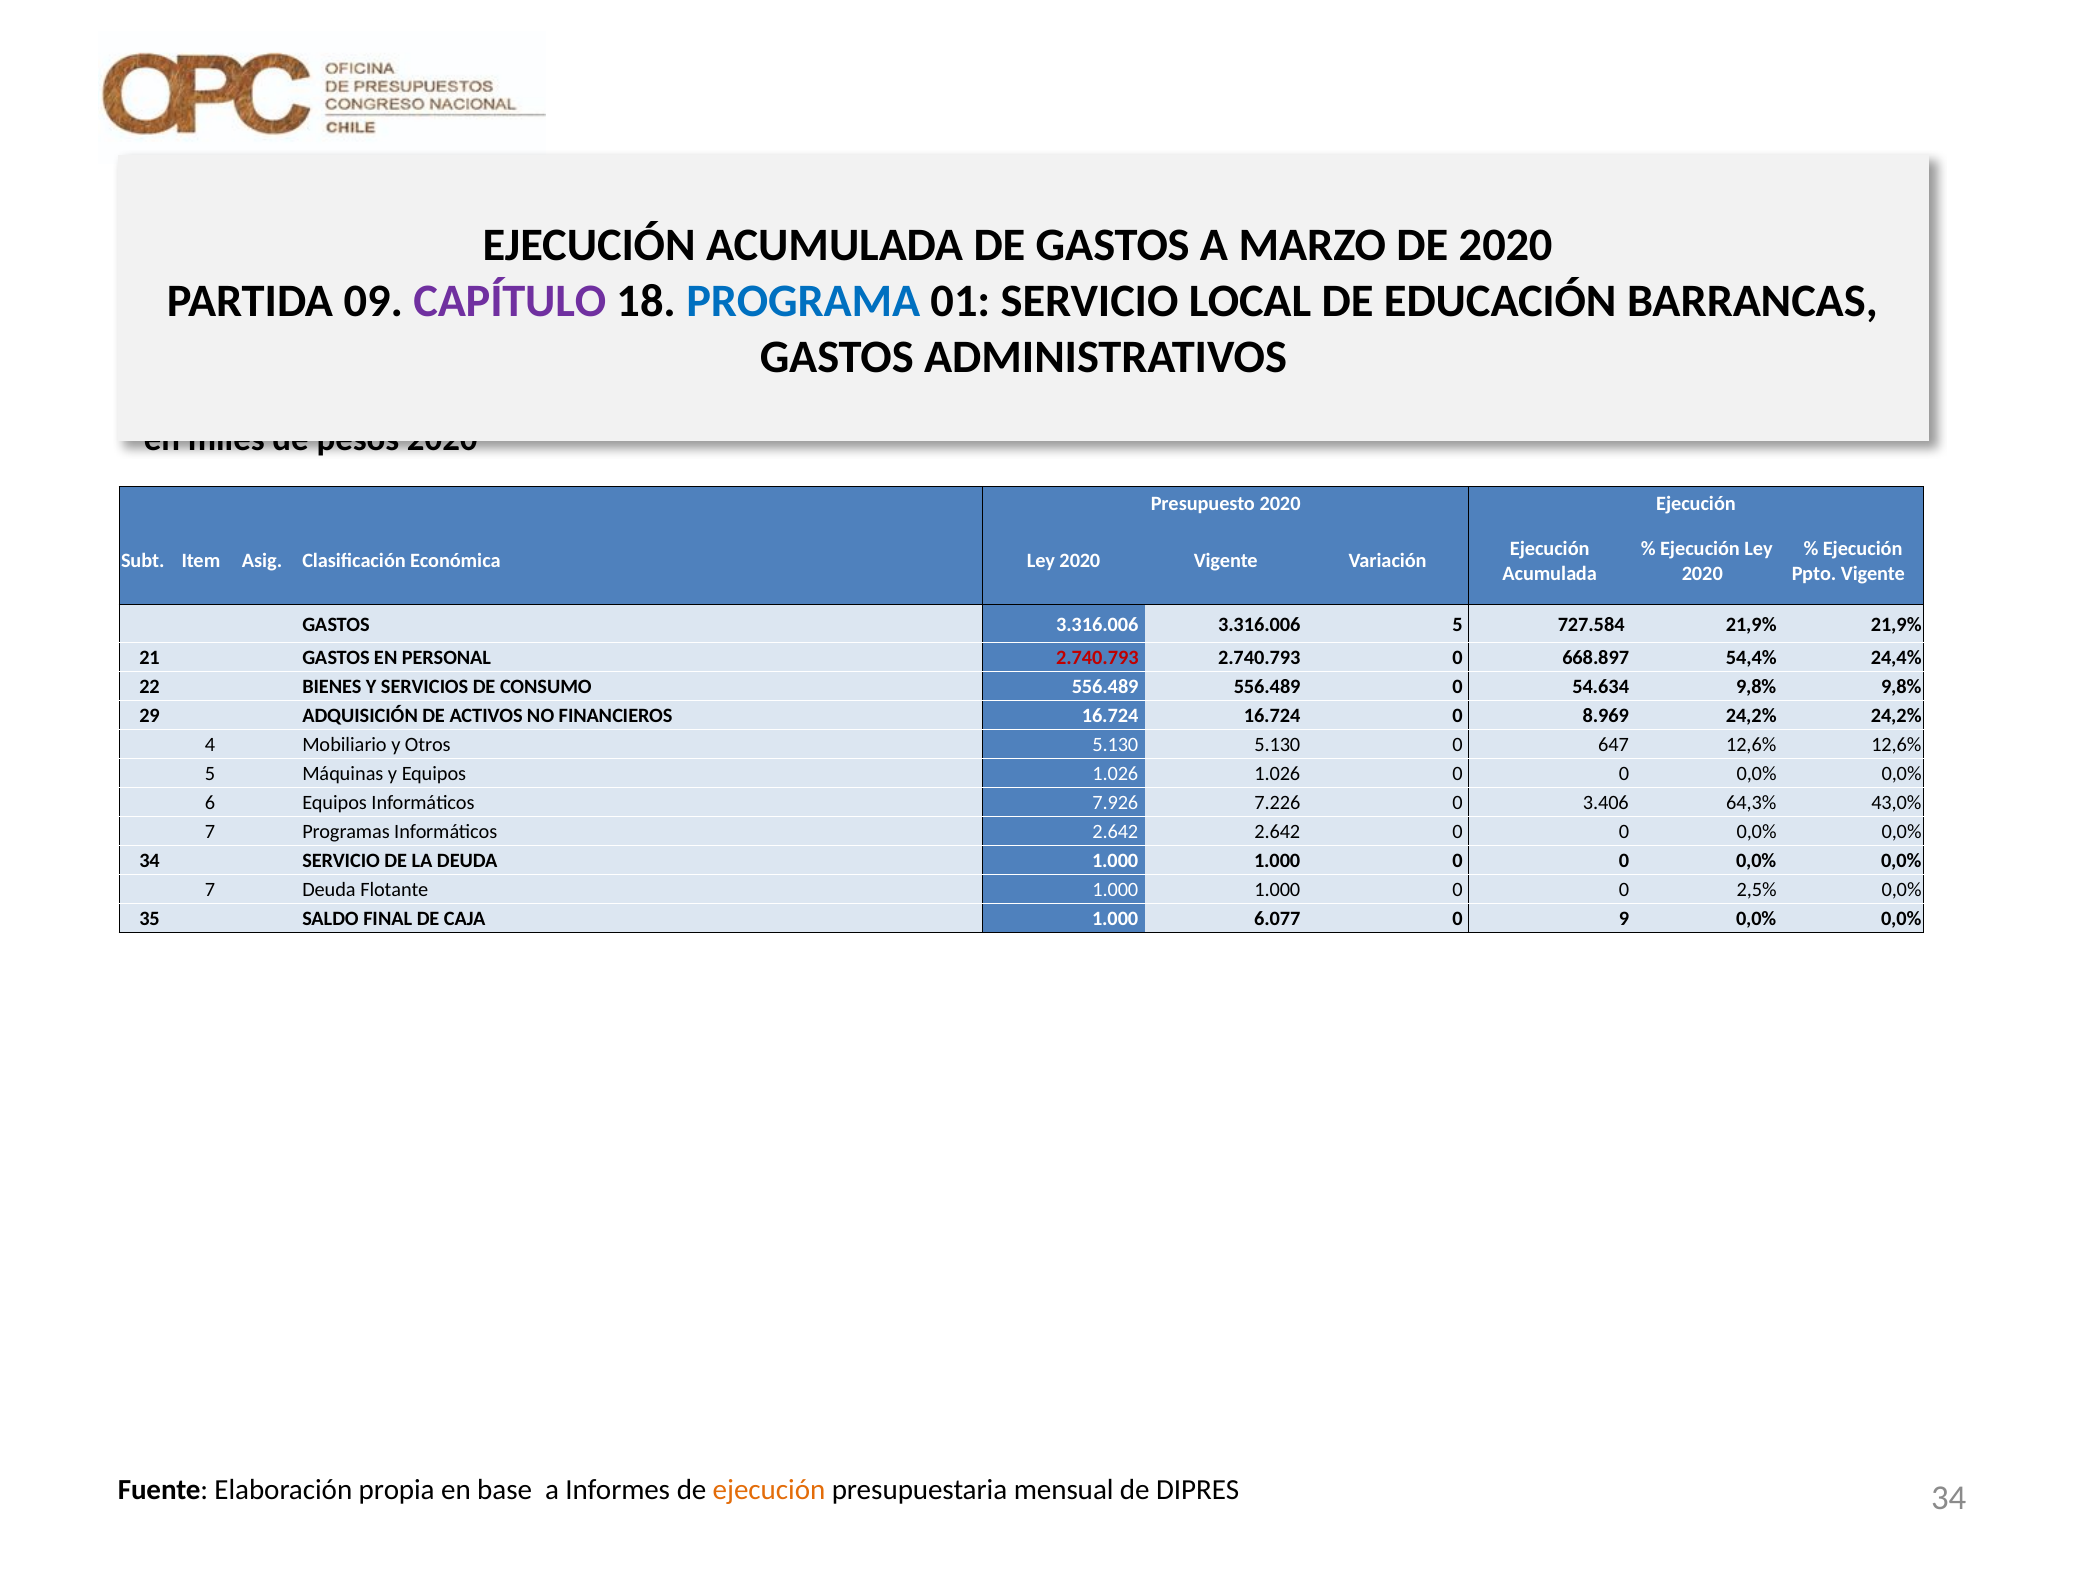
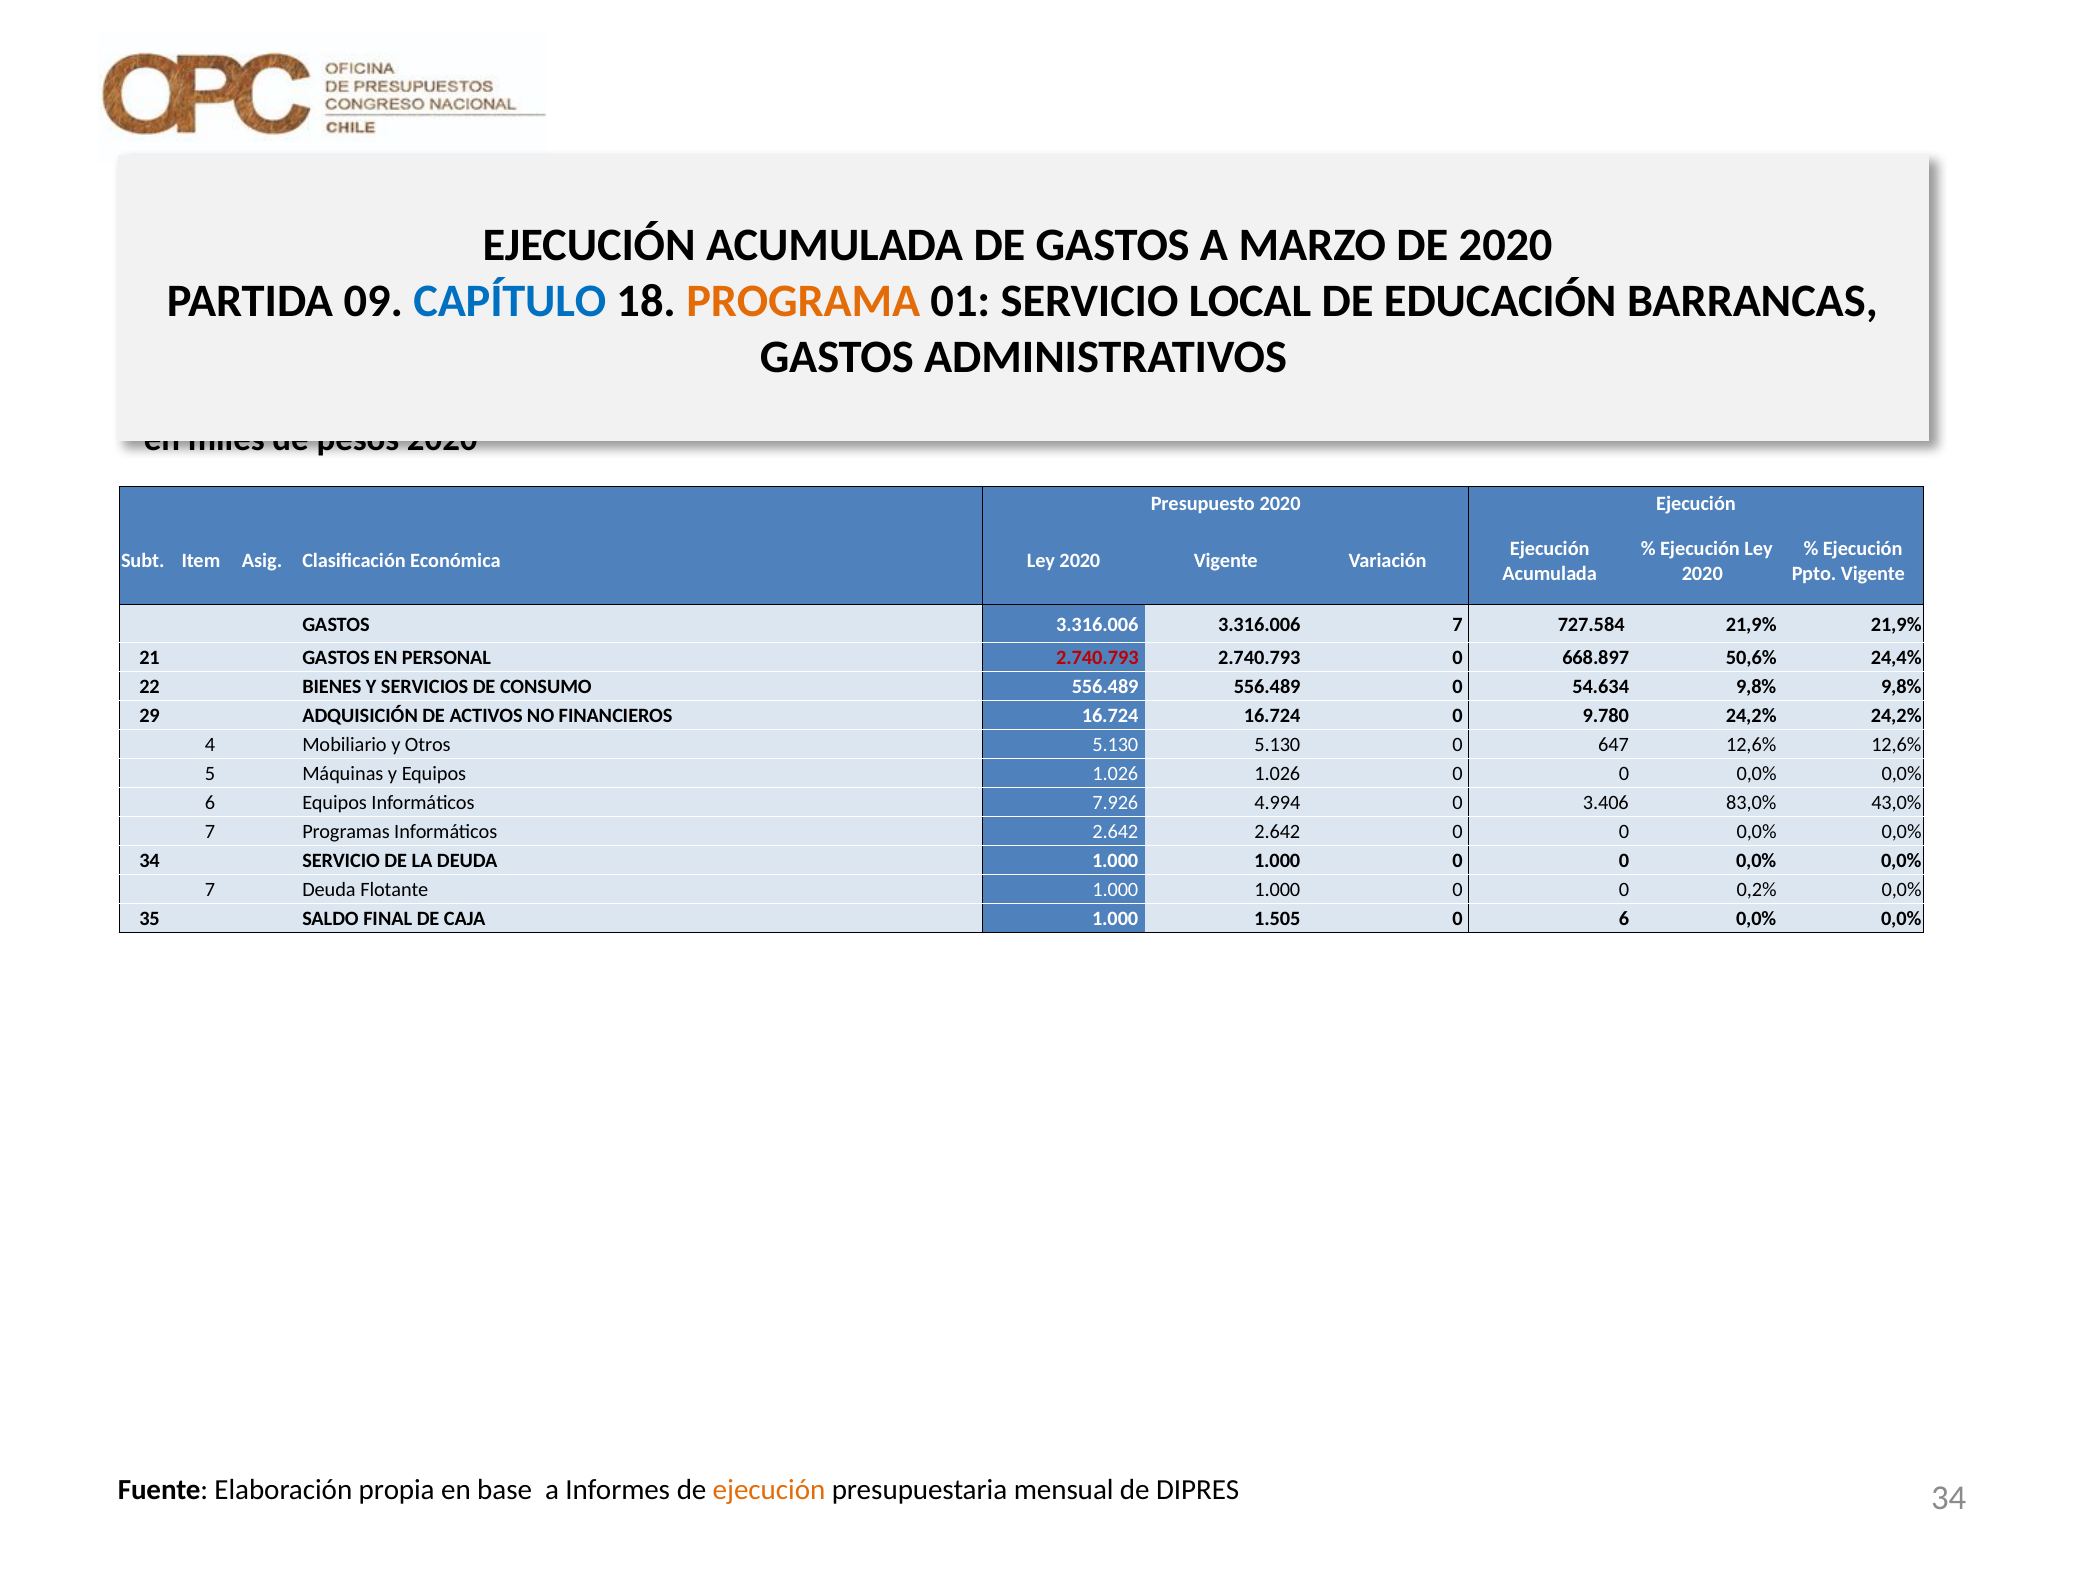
CAPÍTULO colour: purple -> blue
PROGRAMA colour: blue -> orange
3.316.006 5: 5 -> 7
54,4%: 54,4% -> 50,6%
8.969: 8.969 -> 9.780
7.226: 7.226 -> 4.994
64,3%: 64,3% -> 83,0%
2,5%: 2,5% -> 0,2%
6.077: 6.077 -> 1.505
0 9: 9 -> 6
